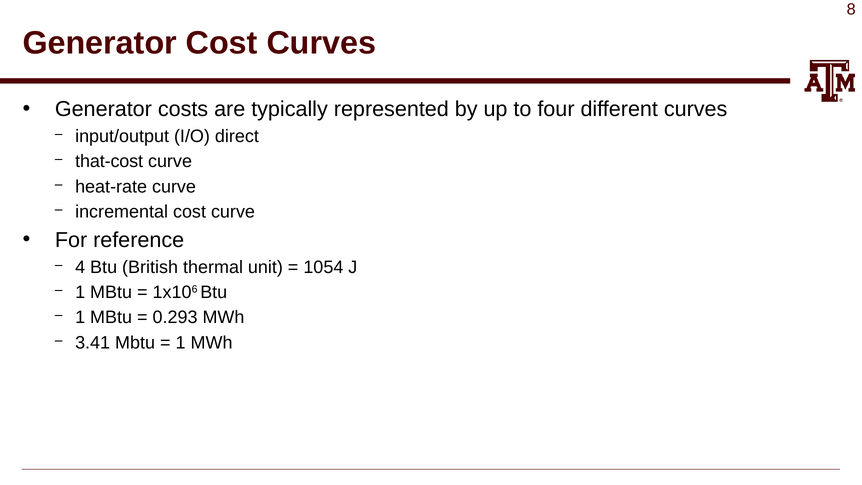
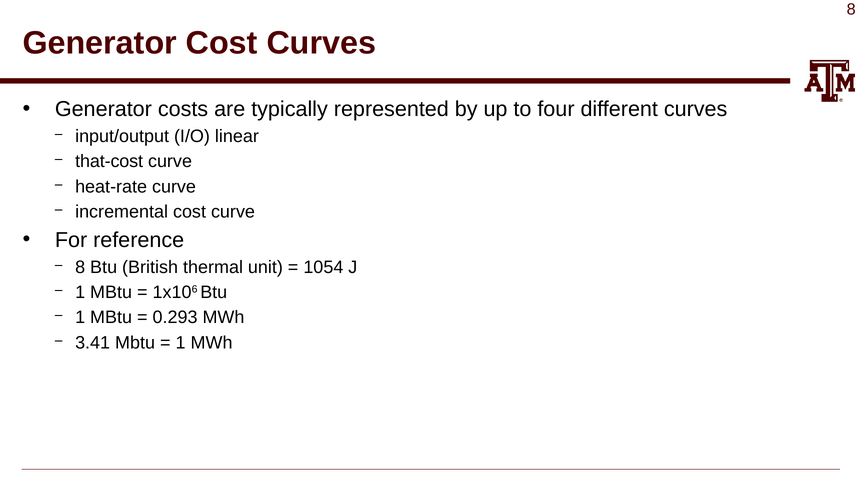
direct: direct -> linear
4 at (80, 267): 4 -> 8
